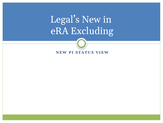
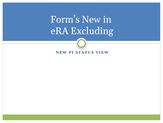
Legal’s: Legal’s -> Form’s
